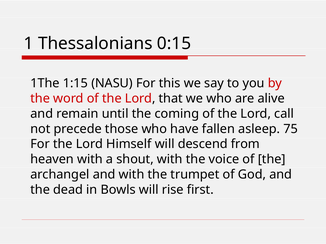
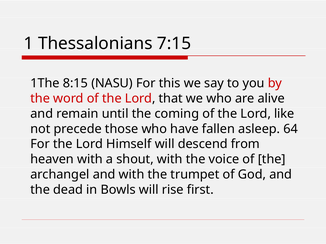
0:15: 0:15 -> 7:15
1:15: 1:15 -> 8:15
call: call -> like
75: 75 -> 64
